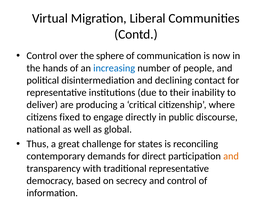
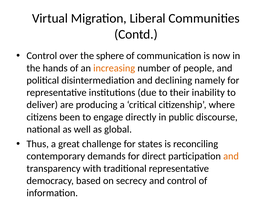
increasing colour: blue -> orange
contact: contact -> namely
fixed: fixed -> been
